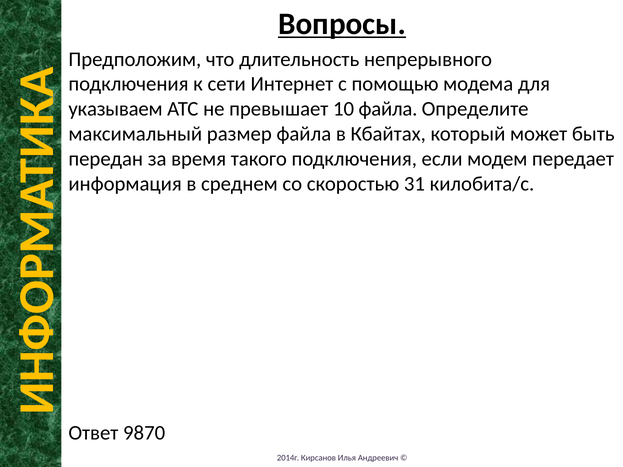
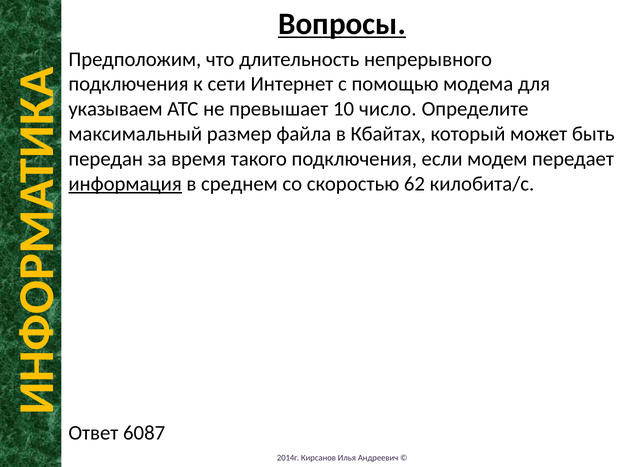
10 файла: файла -> число
информация underline: none -> present
31: 31 -> 62
9870: 9870 -> 6087
